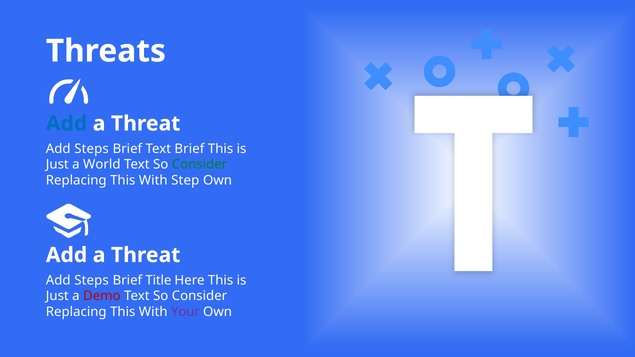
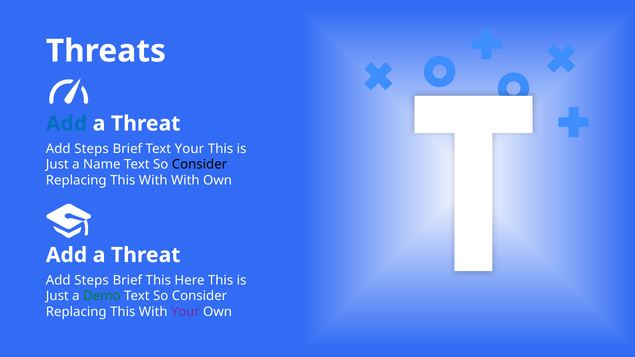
Text Brief: Brief -> Your
World: World -> Name
Consider at (199, 165) colour: green -> black
With Step: Step -> With
Brief Title: Title -> This
Demo colour: red -> green
